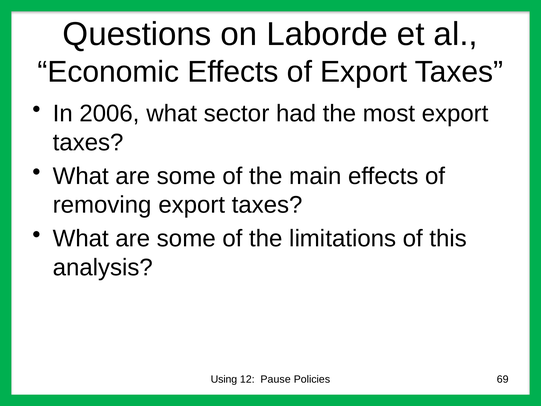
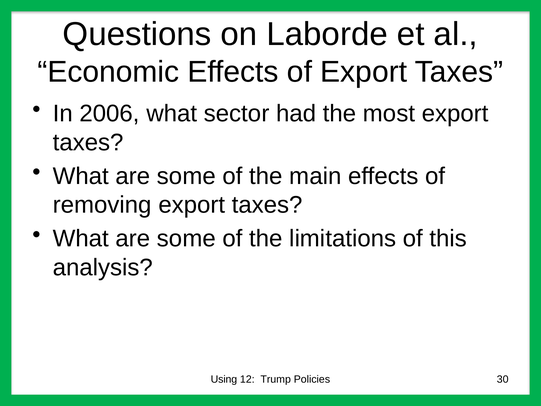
Pause: Pause -> Trump
69: 69 -> 30
